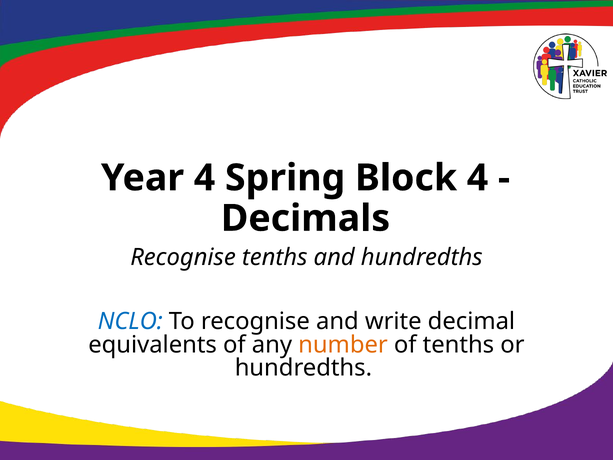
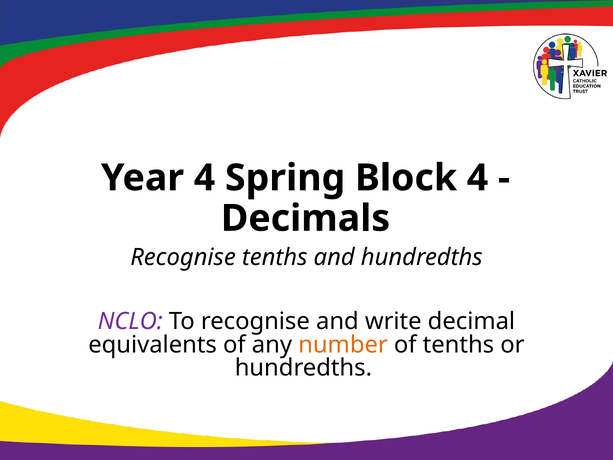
NCLO colour: blue -> purple
